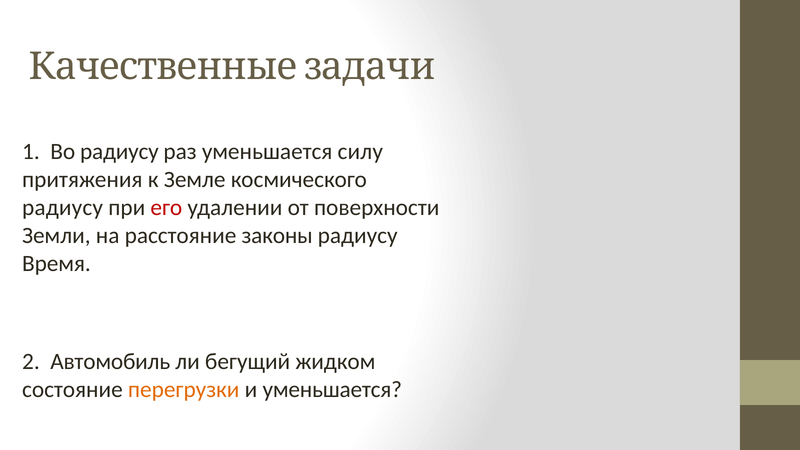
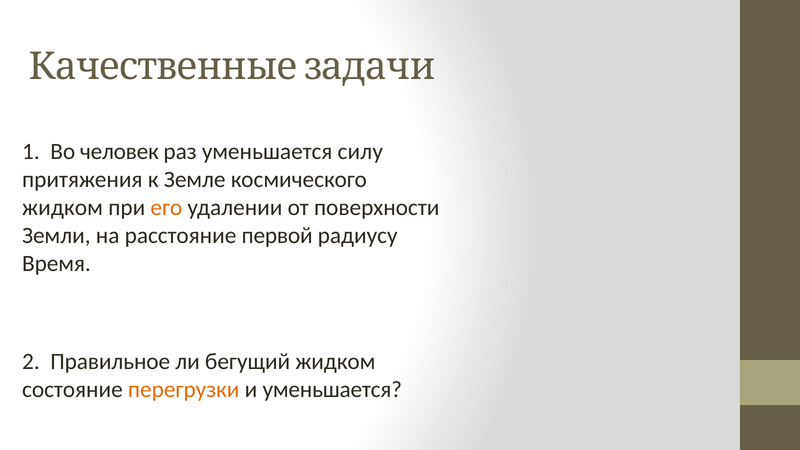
Во радиусу: радиусу -> человек
радиусу at (63, 208): радиусу -> жидком
его colour: red -> orange
законы: законы -> первой
Автомобиль: Автомобиль -> Правильное
